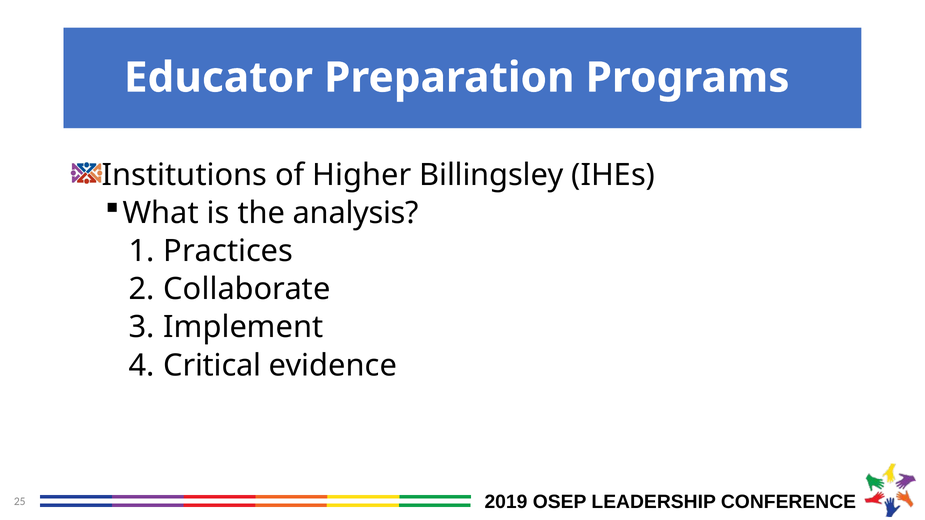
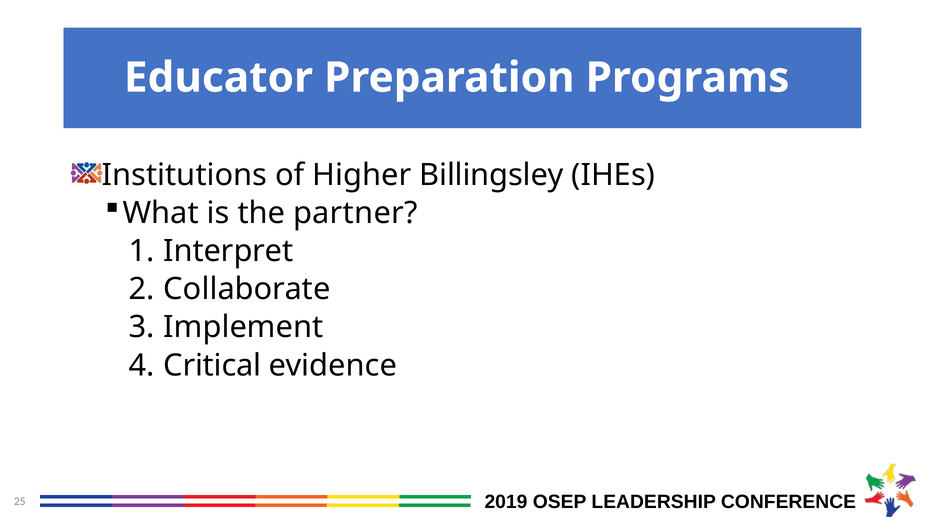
analysis: analysis -> partner
Practices: Practices -> Interpret
